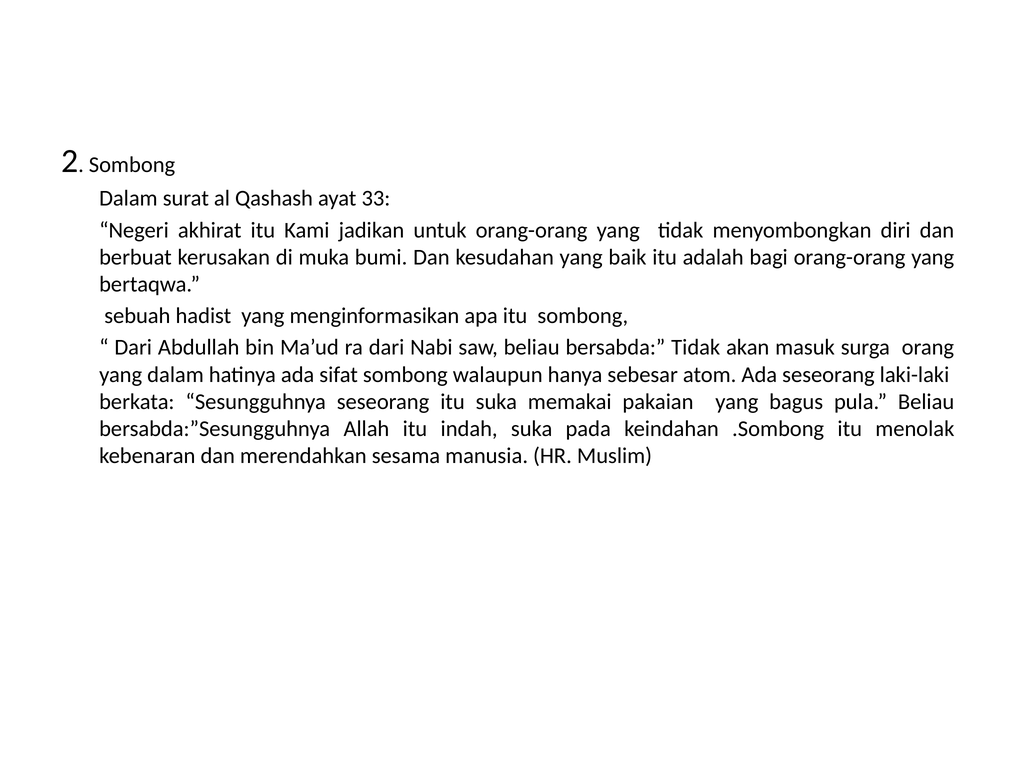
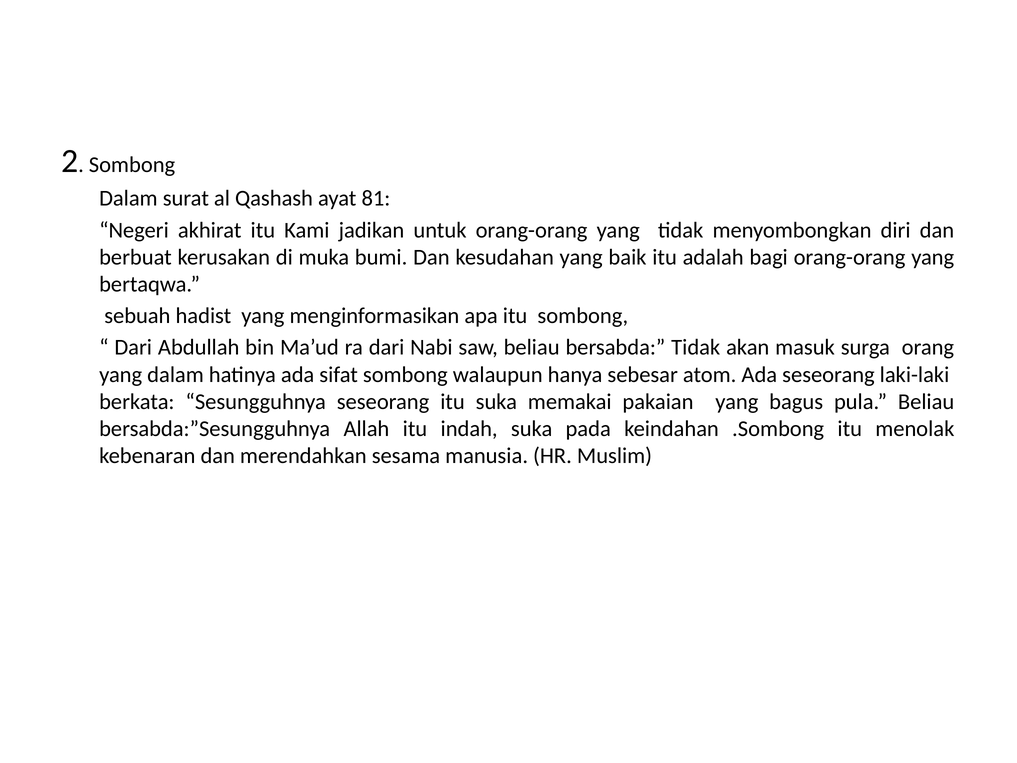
33: 33 -> 81
